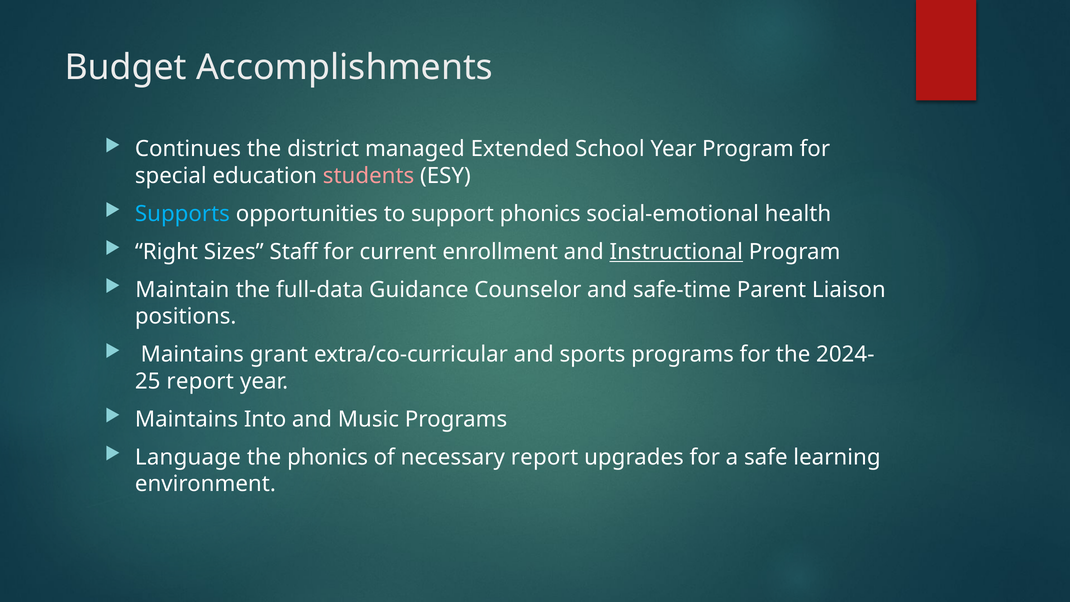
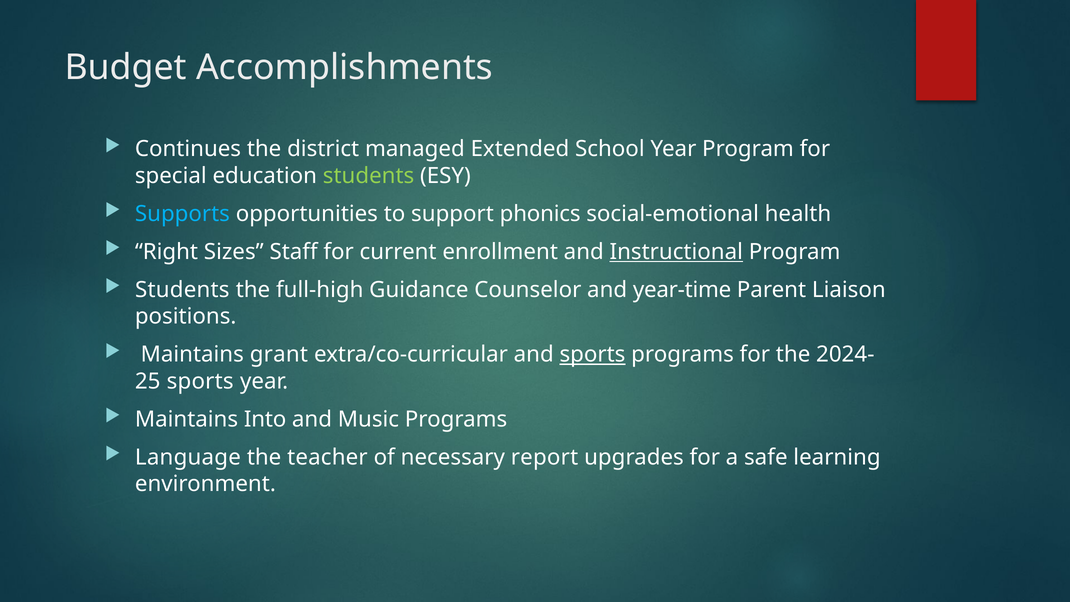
students at (369, 176) colour: pink -> light green
Maintain at (182, 290): Maintain -> Students
full-data: full-data -> full-high
safe-time: safe-time -> year-time
sports at (592, 354) underline: none -> present
report at (200, 381): report -> sports
the phonics: phonics -> teacher
